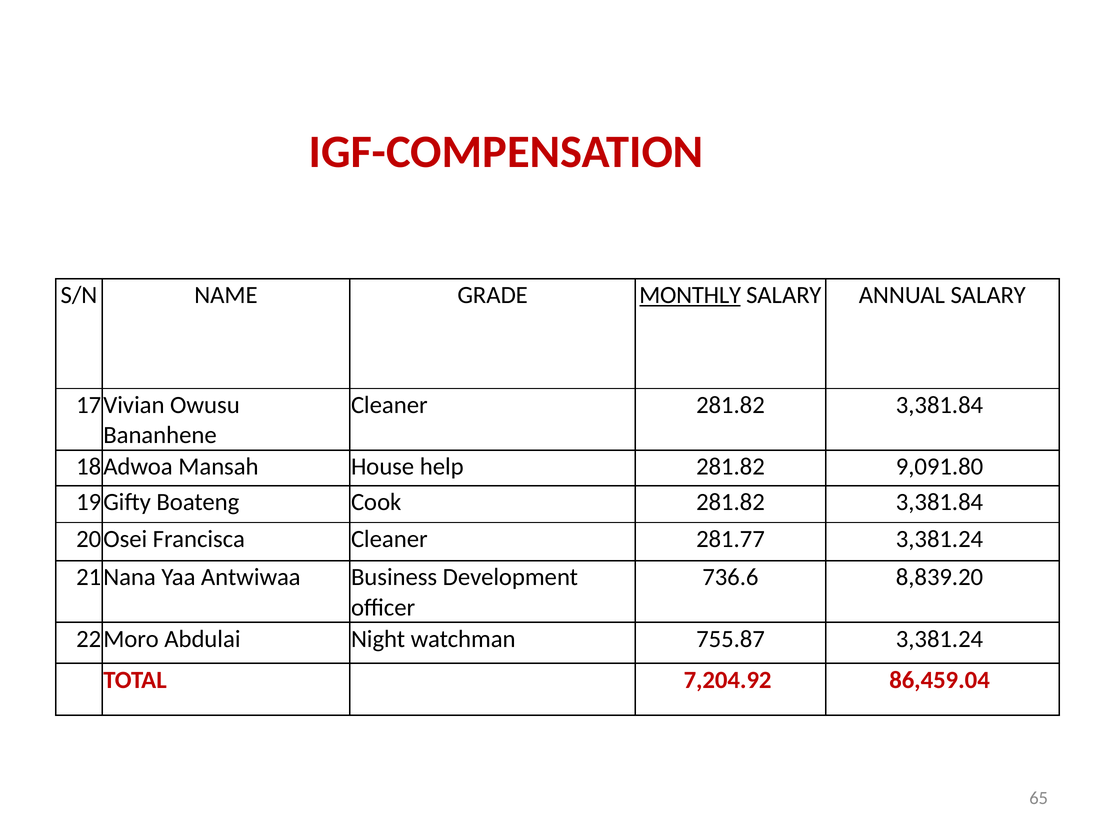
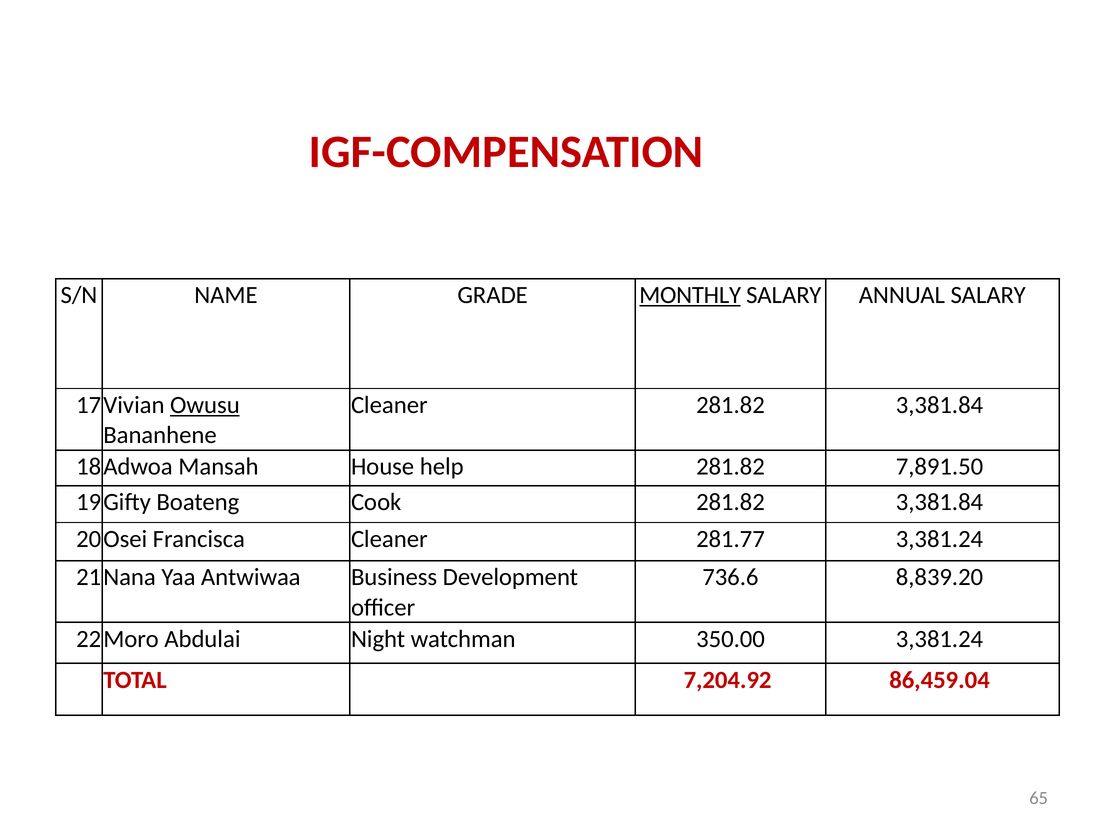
Owusu underline: none -> present
9,091.80: 9,091.80 -> 7,891.50
755.87: 755.87 -> 350.00
